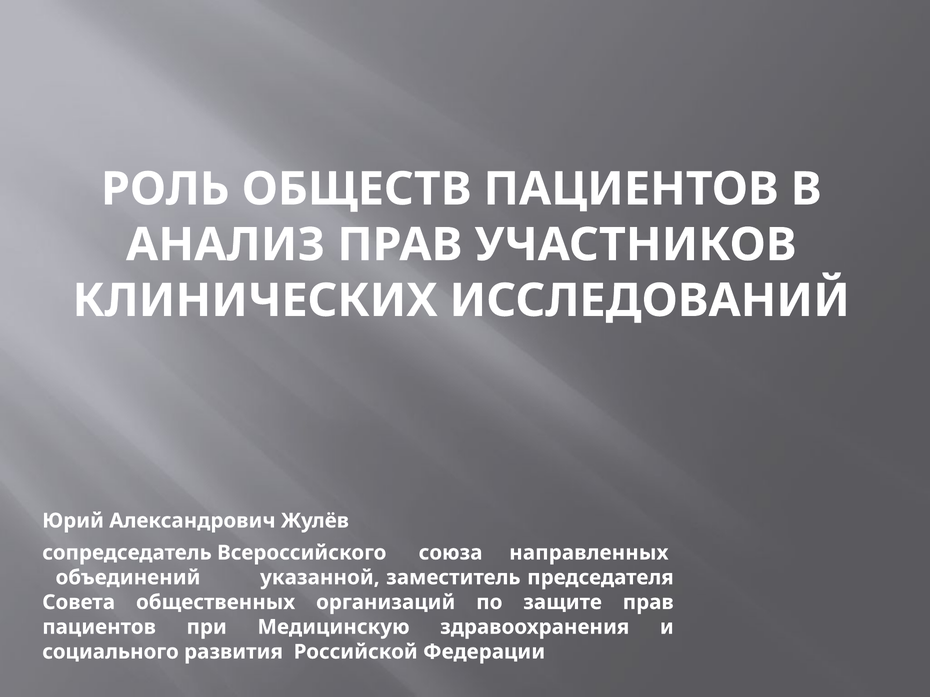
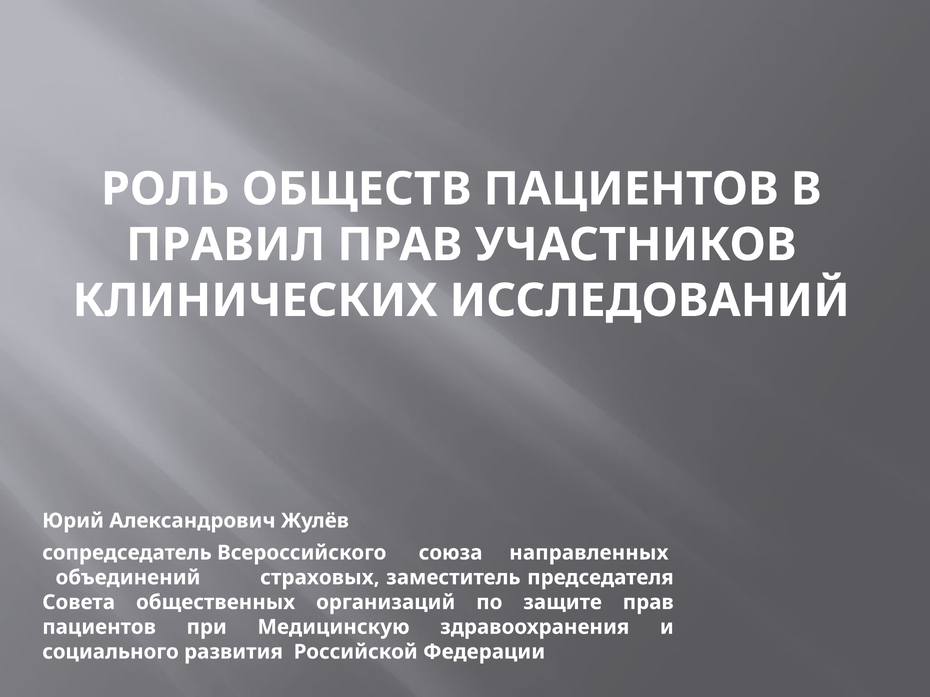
АНАЛИЗ: АНАЛИЗ -> ПРАВИЛ
указанной: указанной -> страховых
